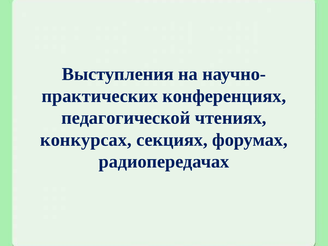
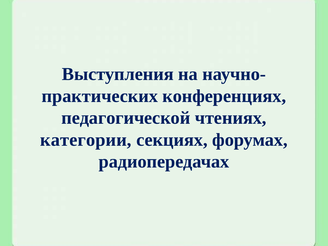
конкурсах: конкурсах -> категории
